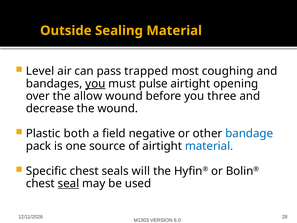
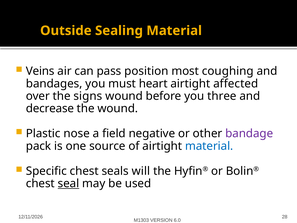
Level: Level -> Veins
trapped: trapped -> position
you at (95, 83) underline: present -> none
pulse: pulse -> heart
opening: opening -> affected
allow: allow -> signs
both: both -> nose
bandage colour: blue -> purple
